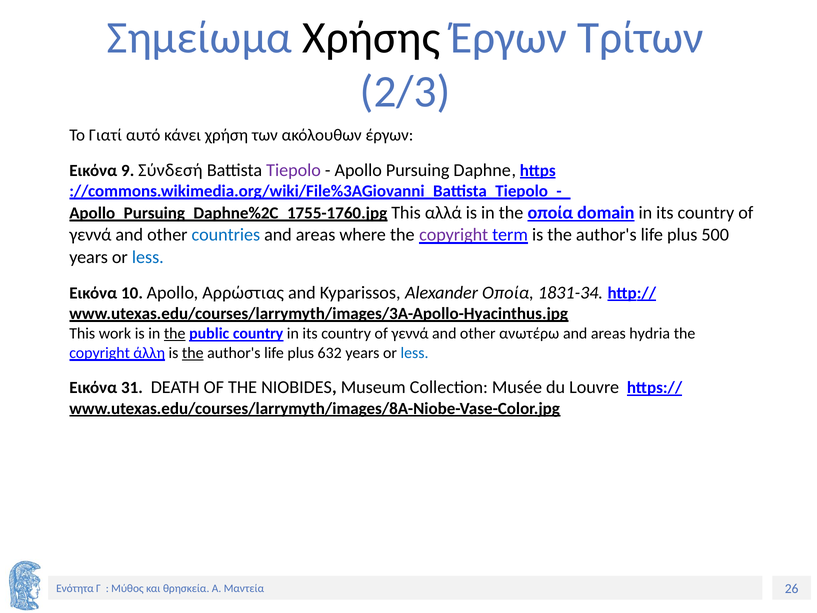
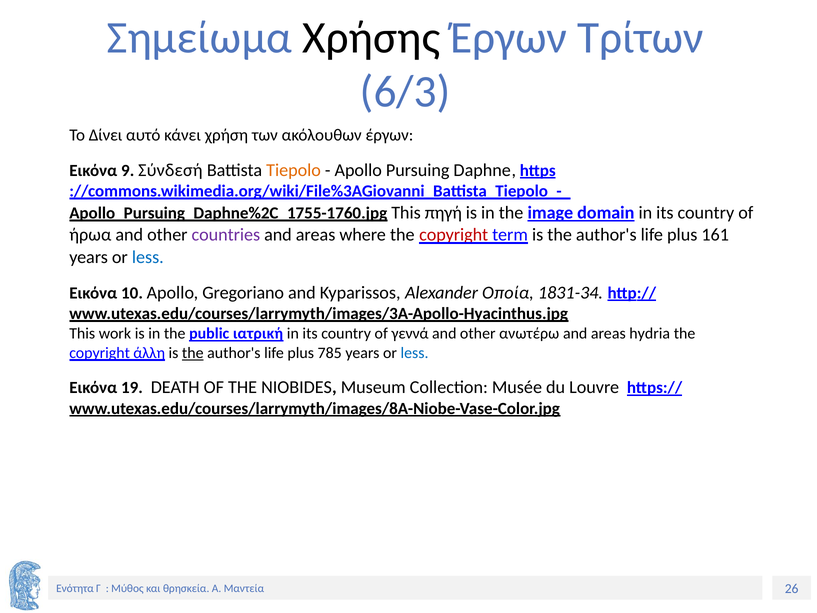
2/3: 2/3 -> 6/3
Γιατί: Γιατί -> Δίνει
Tiepolo colour: purple -> orange
αλλά: αλλά -> πηγή
the οποία: οποία -> image
γεννά at (90, 235): γεννά -> ήρωα
countries colour: blue -> purple
copyright at (454, 235) colour: purple -> red
500: 500 -> 161
Αρρώστιας: Αρρώστιας -> Gregoriano
the at (175, 334) underline: present -> none
public country: country -> ιατρική
632: 632 -> 785
31: 31 -> 19
